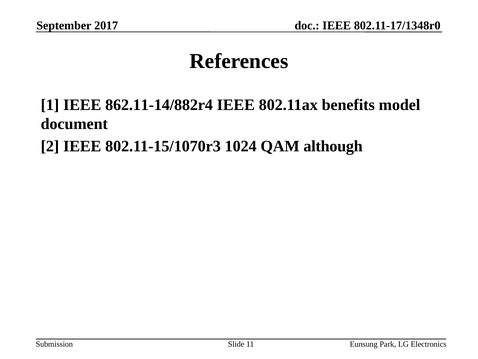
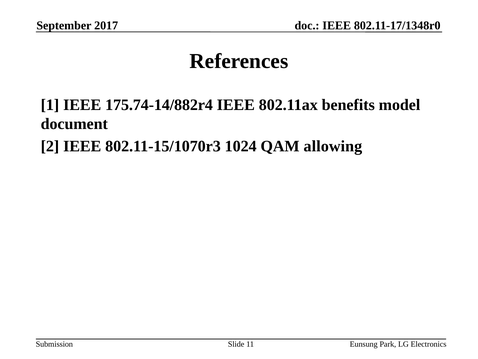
862.11-14/882r4: 862.11-14/882r4 -> 175.74-14/882r4
although: although -> allowing
